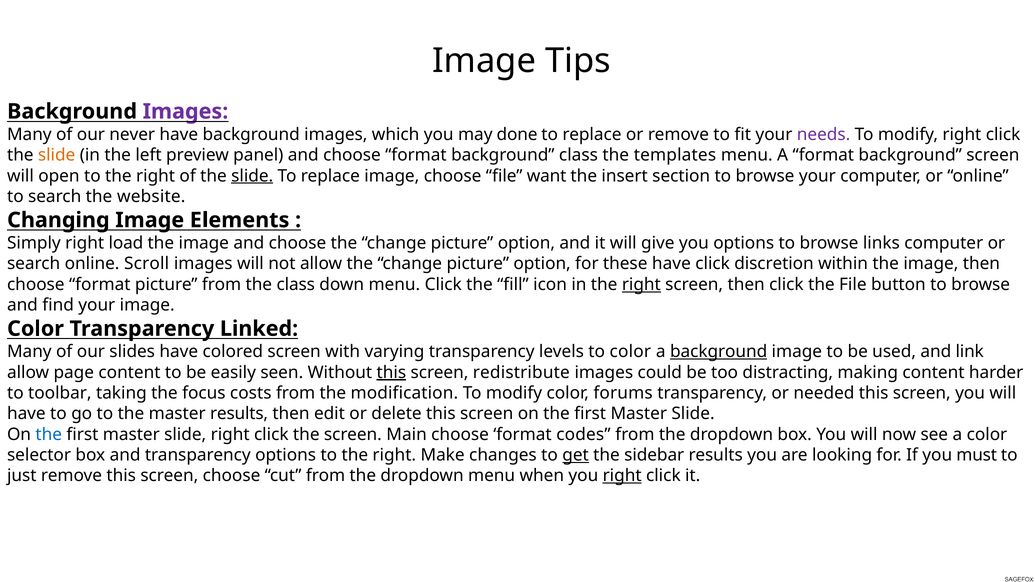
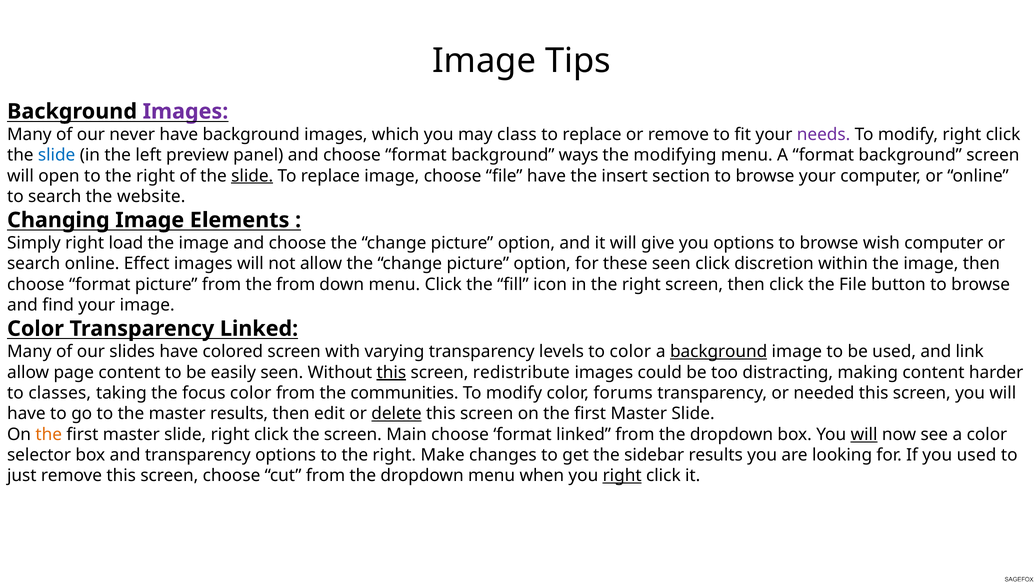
done: done -> class
slide at (57, 155) colour: orange -> blue
background class: class -> ways
templates: templates -> modifying
file want: want -> have
links: links -> wish
Scroll: Scroll -> Effect
these have: have -> seen
the class: class -> from
right at (641, 285) underline: present -> none
toolbar: toolbar -> classes
focus costs: costs -> color
modification: modification -> communities
delete underline: none -> present
the at (49, 435) colour: blue -> orange
format codes: codes -> linked
will at (864, 435) underline: none -> present
get underline: present -> none
you must: must -> used
